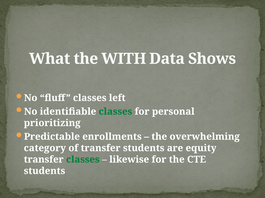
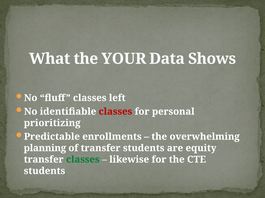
WITH: WITH -> YOUR
classes at (115, 112) colour: green -> red
category: category -> planning
